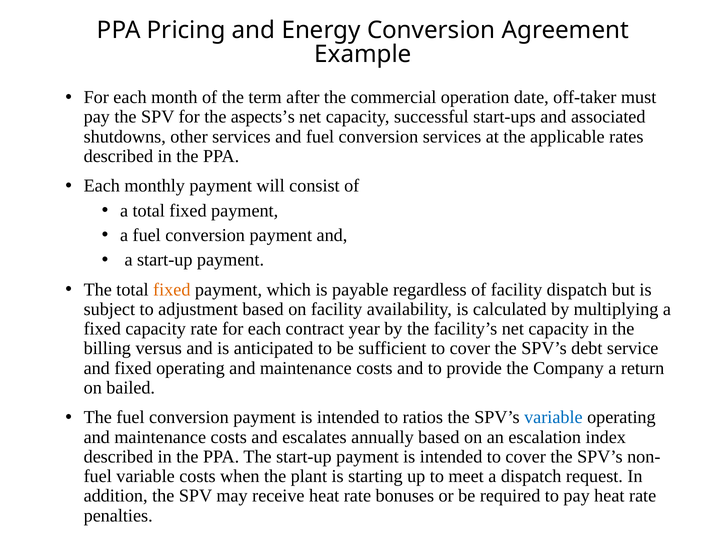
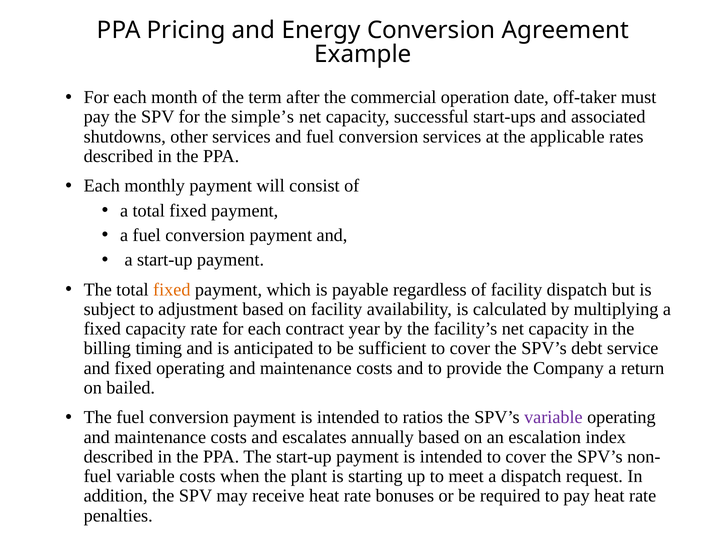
aspects’s: aspects’s -> simple’s
versus: versus -> timing
variable at (553, 418) colour: blue -> purple
